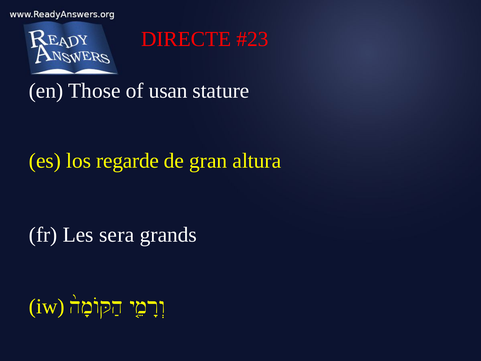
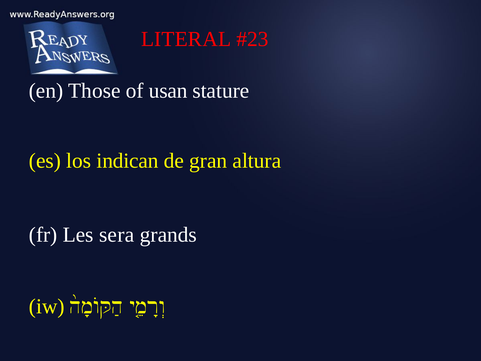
DIRECTE: DIRECTE -> LITERAL
regarde: regarde -> indican
